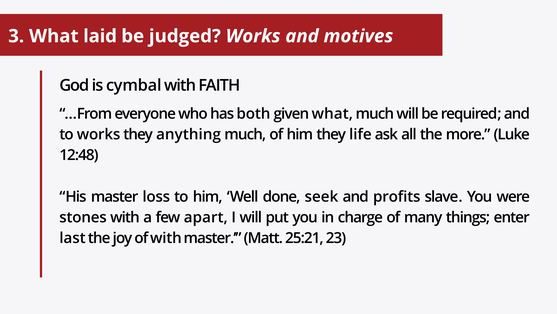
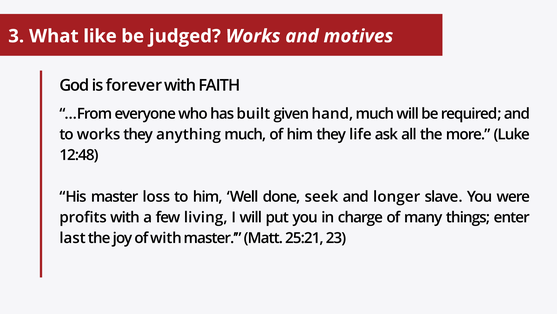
laid: laid -> like
cymbal: cymbal -> forever
both: both -> built
given what: what -> hand
profits: profits -> longer
stones: stones -> profits
apart: apart -> living
